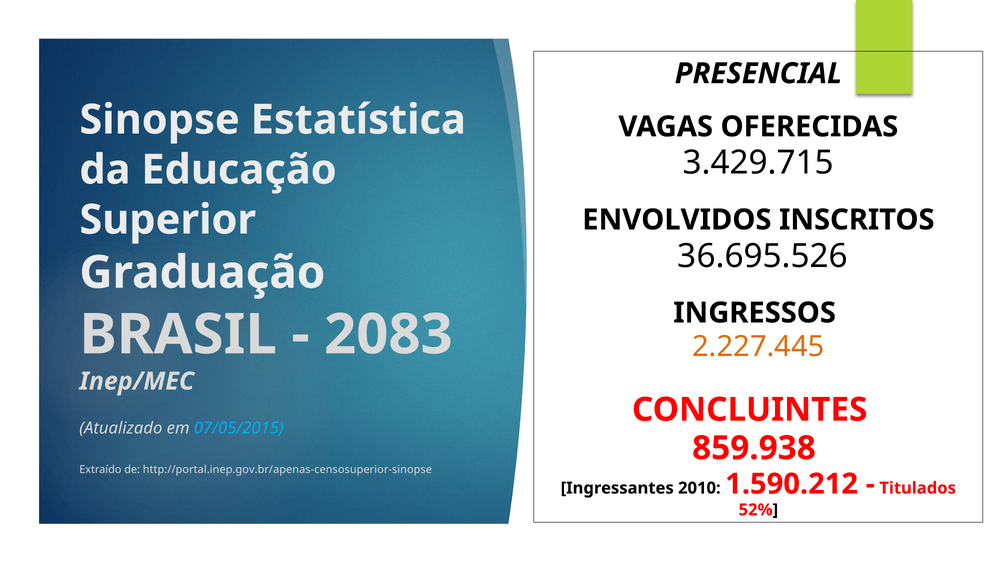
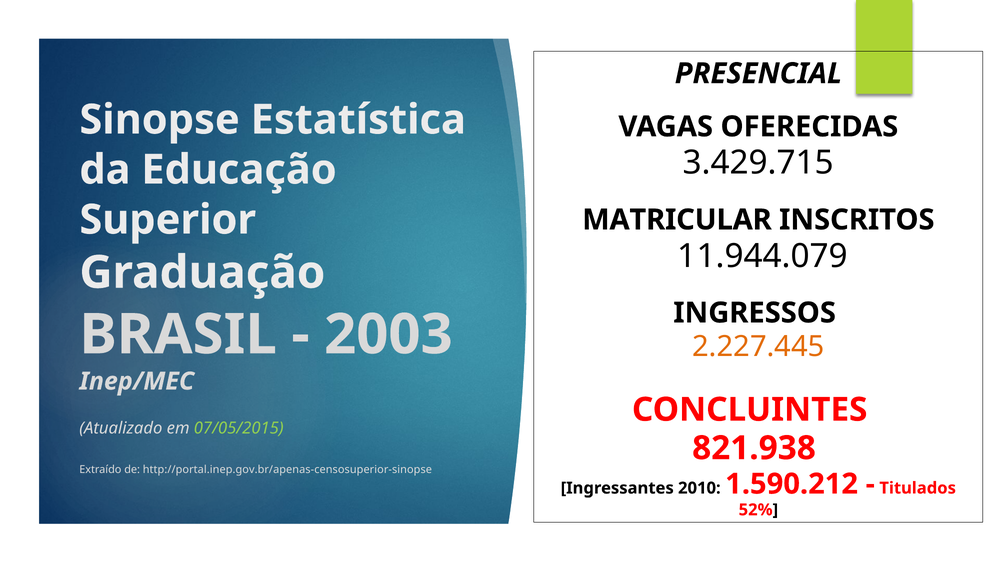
ENVOLVIDOS: ENVOLVIDOS -> MATRICULAR
36.695.526: 36.695.526 -> 11.944.079
2083: 2083 -> 2003
07/05/2015 colour: light blue -> light green
859.938: 859.938 -> 821.938
